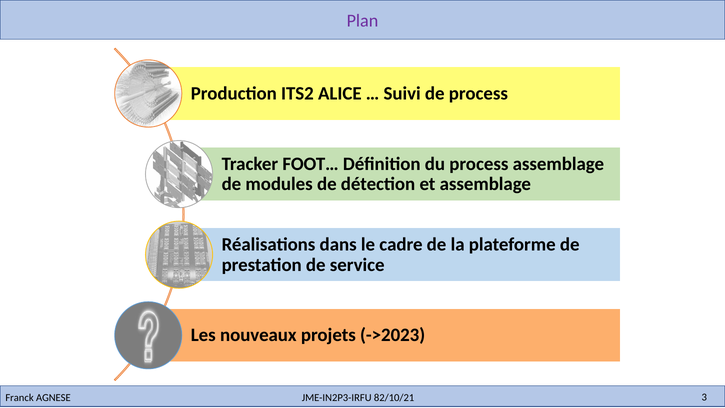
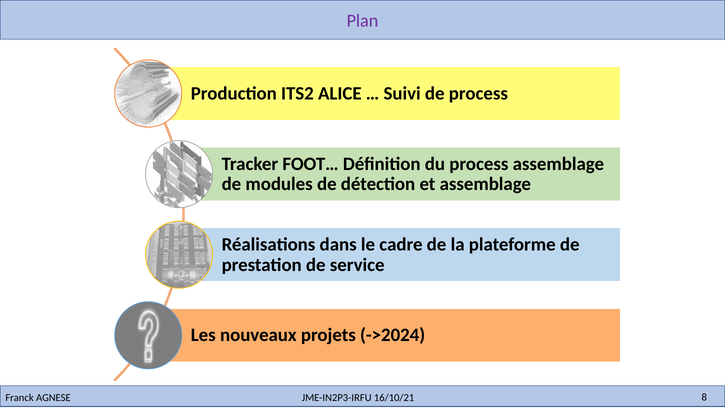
->2023: ->2023 -> ->2024
82/10/21: 82/10/21 -> 16/10/21
3: 3 -> 8
